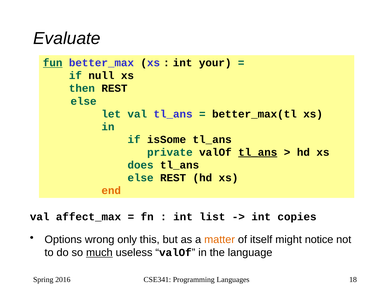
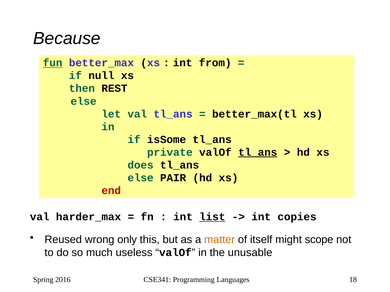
Evaluate: Evaluate -> Because
your: your -> from
else REST: REST -> PAIR
end colour: orange -> red
affect_max: affect_max -> harder_max
list underline: none -> present
Options: Options -> Reused
notice: notice -> scope
much underline: present -> none
language: language -> unusable
